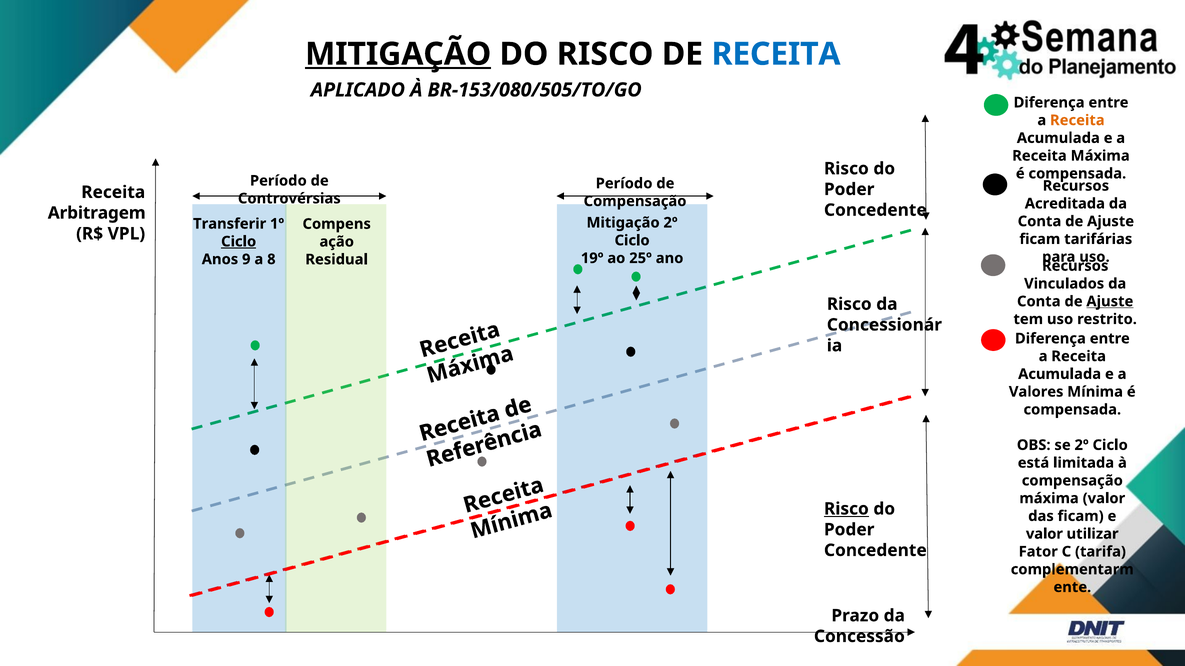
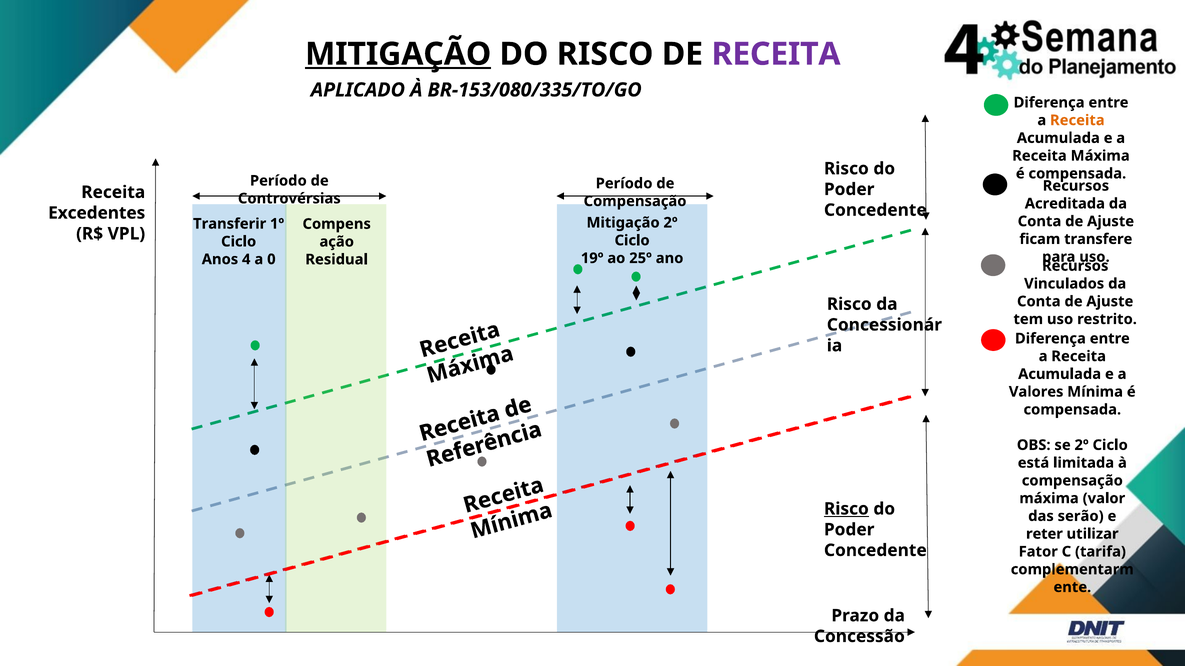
RECEITA at (776, 54) colour: blue -> purple
BR-153/080/505/TO/GO: BR-153/080/505/TO/GO -> BR-153/080/335/TO/GO
Arbitragem: Arbitragem -> Excedentes
tarifárias: tarifárias -> transfere
Ciclo at (239, 242) underline: present -> none
9: 9 -> 4
8: 8 -> 0
Ajuste at (1110, 302) underline: present -> none
das ficam: ficam -> serão
valor at (1044, 534): valor -> reter
